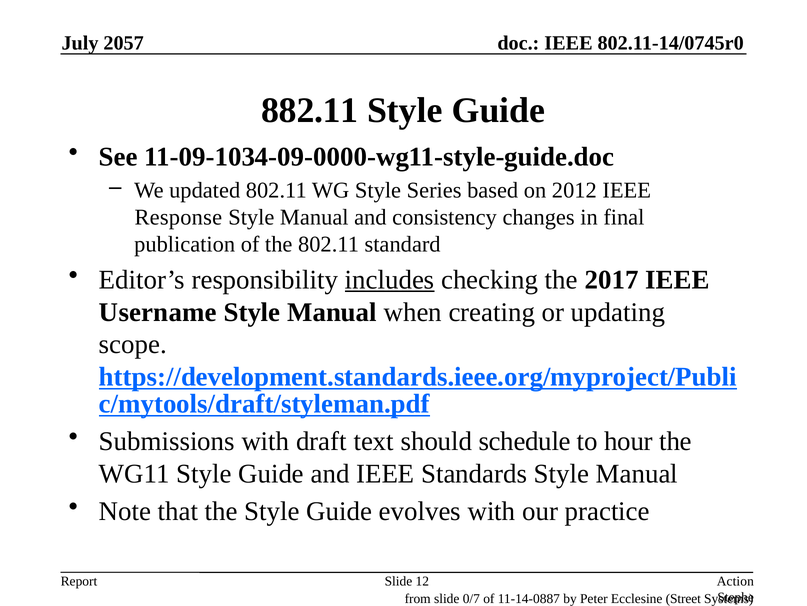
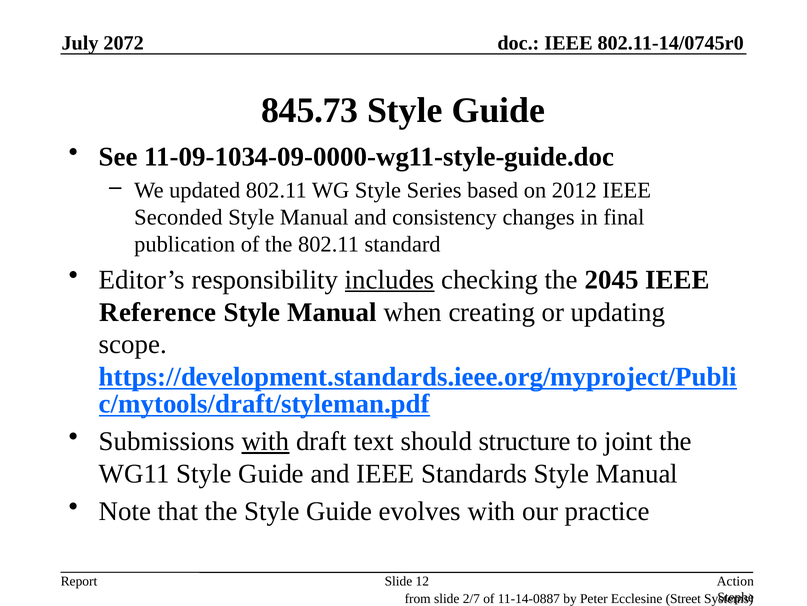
2057: 2057 -> 2072
882.11: 882.11 -> 845.73
Response: Response -> Seconded
2017: 2017 -> 2045
Username: Username -> Reference
with at (265, 441) underline: none -> present
schedule: schedule -> structure
hour: hour -> joint
0/7: 0/7 -> 2/7
